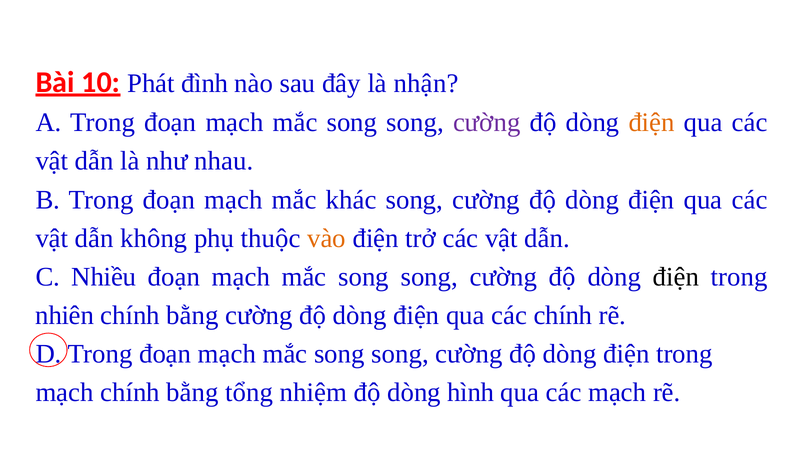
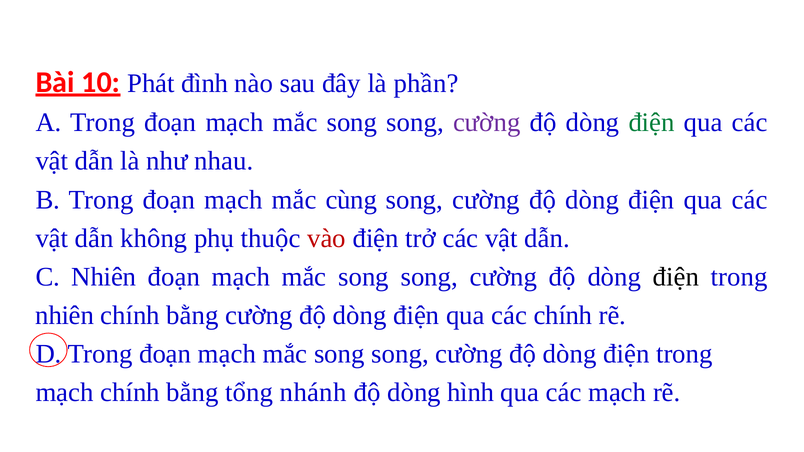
nhận: nhận -> phần
điện at (652, 123) colour: orange -> green
khác: khác -> cùng
vào colour: orange -> red
C Nhiều: Nhiều -> Nhiên
nhiệm: nhiệm -> nhánh
